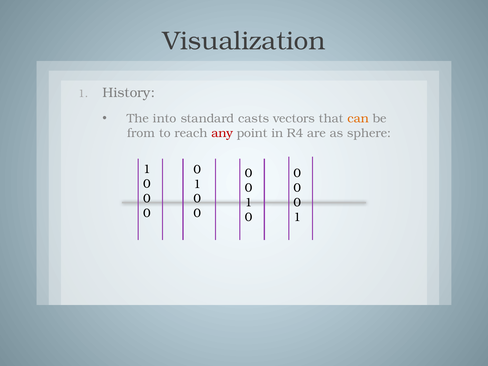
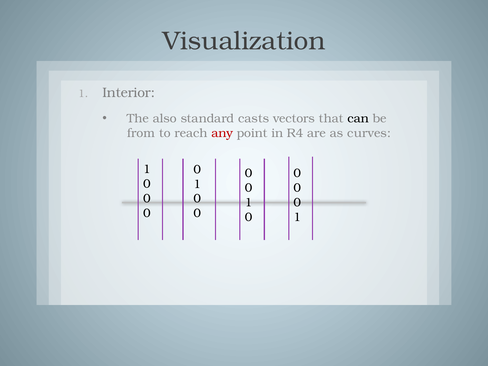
History: History -> Interior
into: into -> also
can colour: orange -> black
sphere: sphere -> curves
